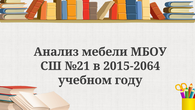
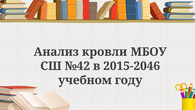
мебели: мебели -> кровли
№21: №21 -> №42
2015-2064: 2015-2064 -> 2015-2046
